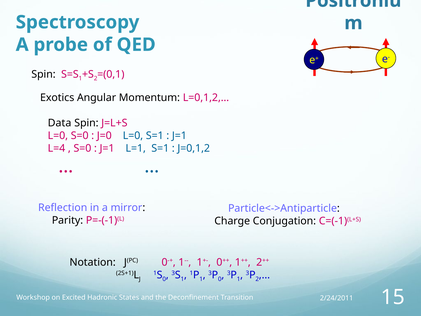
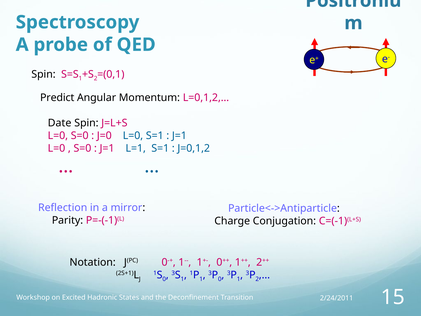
Exotics: Exotics -> Predict
Data: Data -> Date
L=4 at (56, 148): L=4 -> L=0
